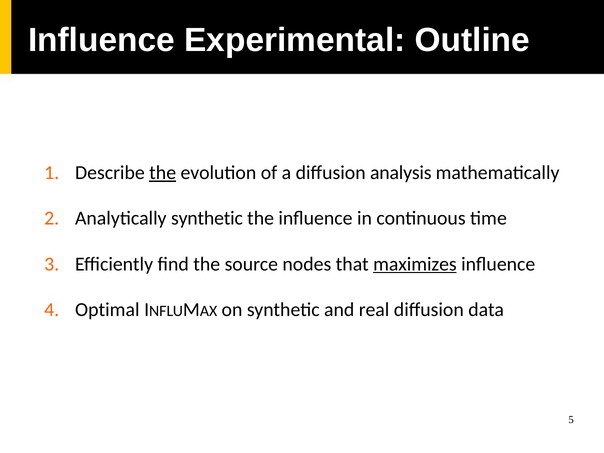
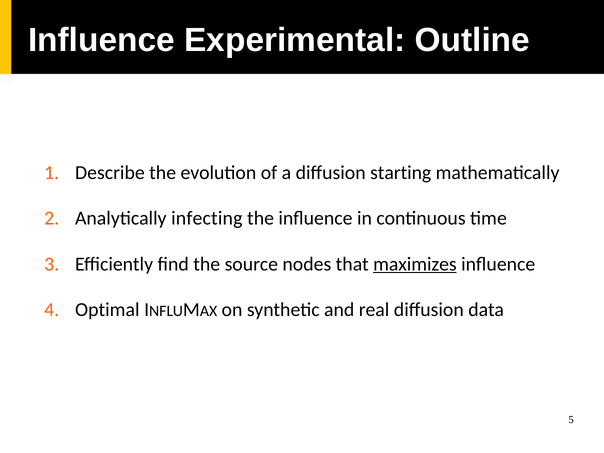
the at (163, 173) underline: present -> none
analysis: analysis -> starting
Analytically synthetic: synthetic -> infecting
